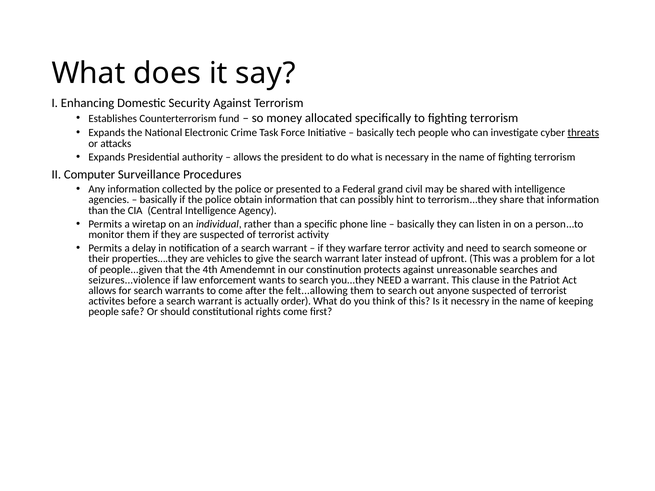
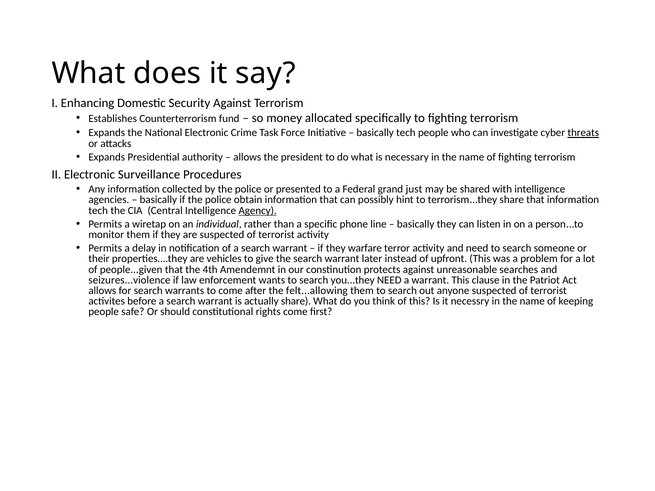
II Computer: Computer -> Electronic
civil: civil -> just
than at (98, 211): than -> tech
Agency underline: none -> present
actually order: order -> share
